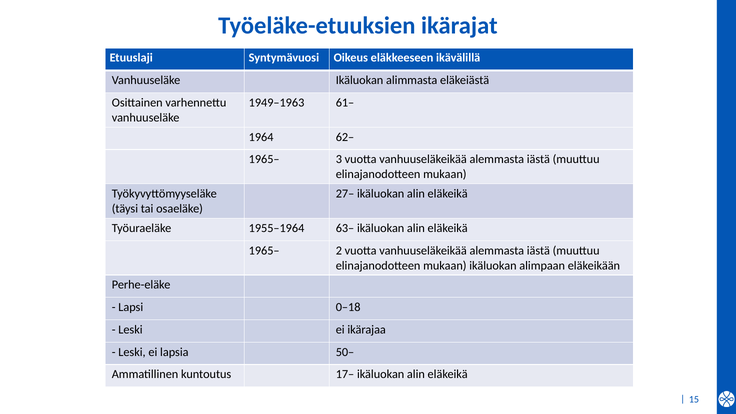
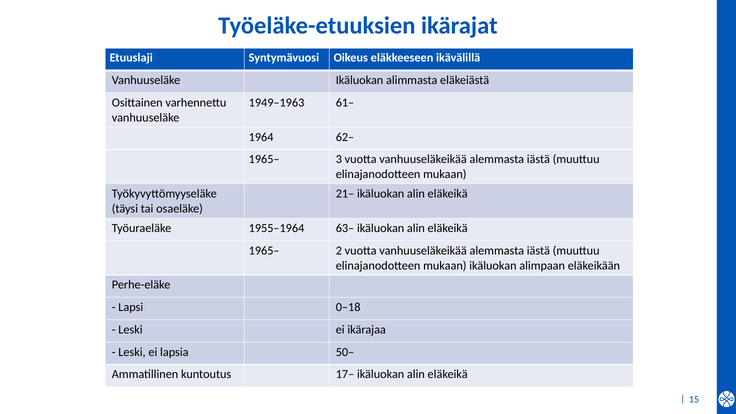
27–: 27– -> 21–
